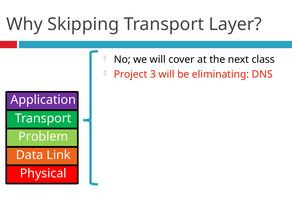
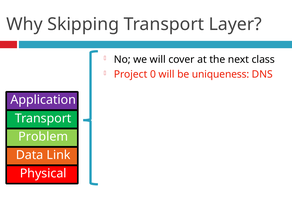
3: 3 -> 0
eliminating: eliminating -> uniqueness
